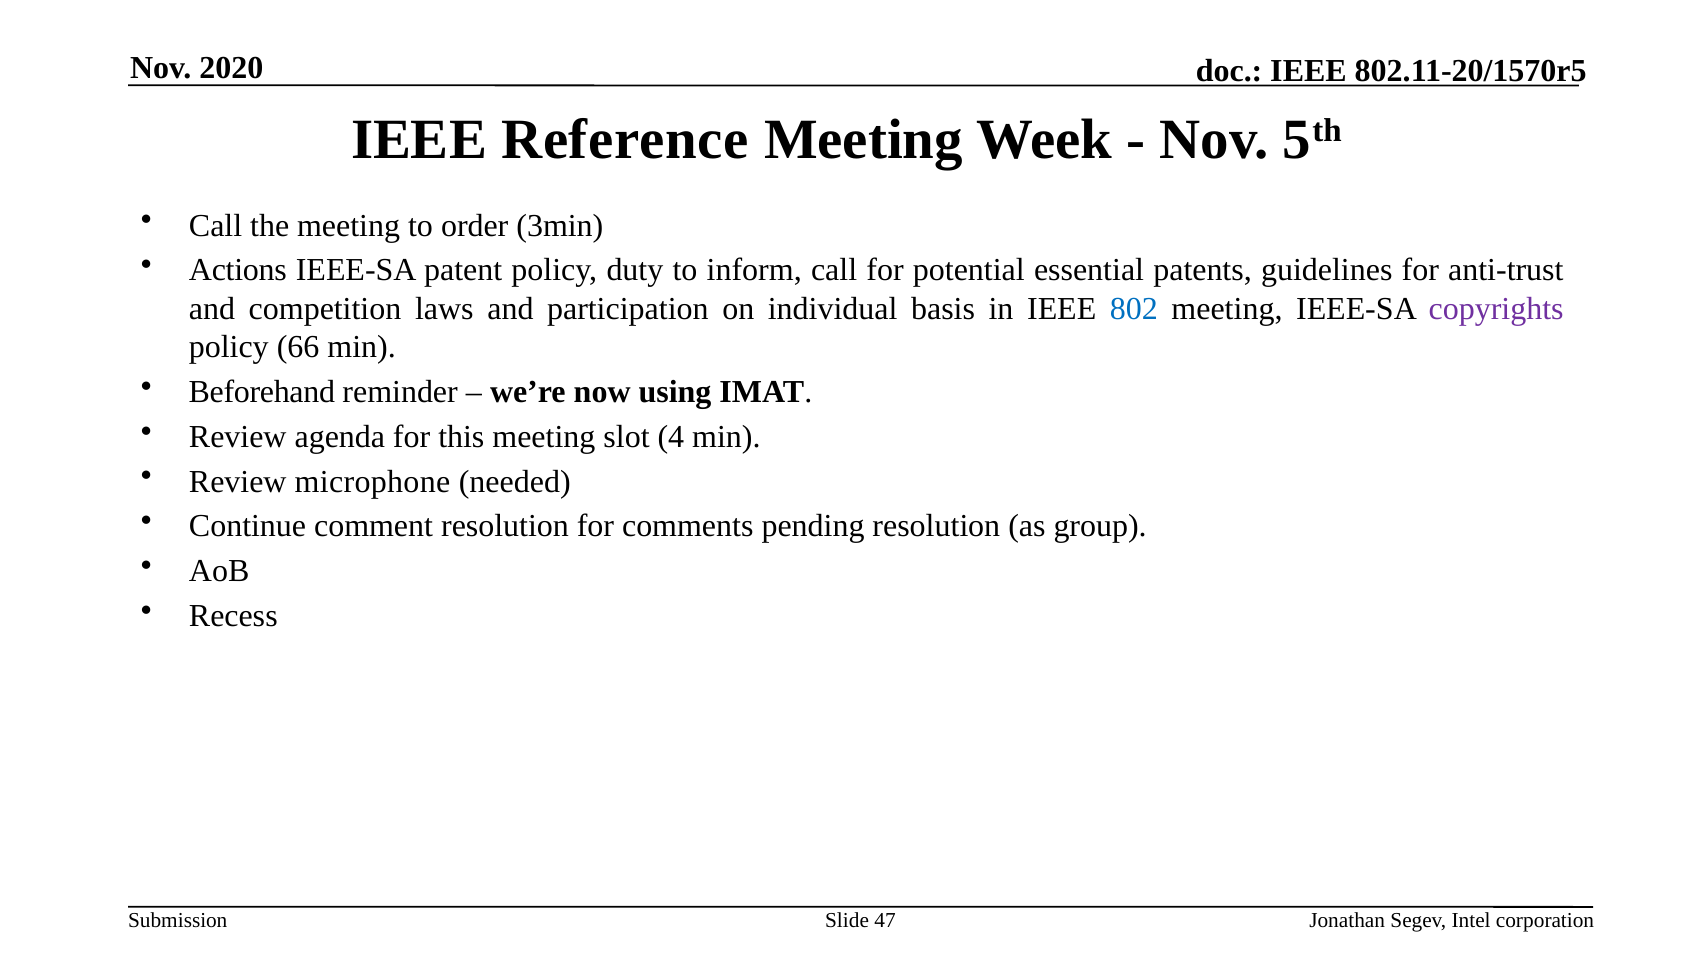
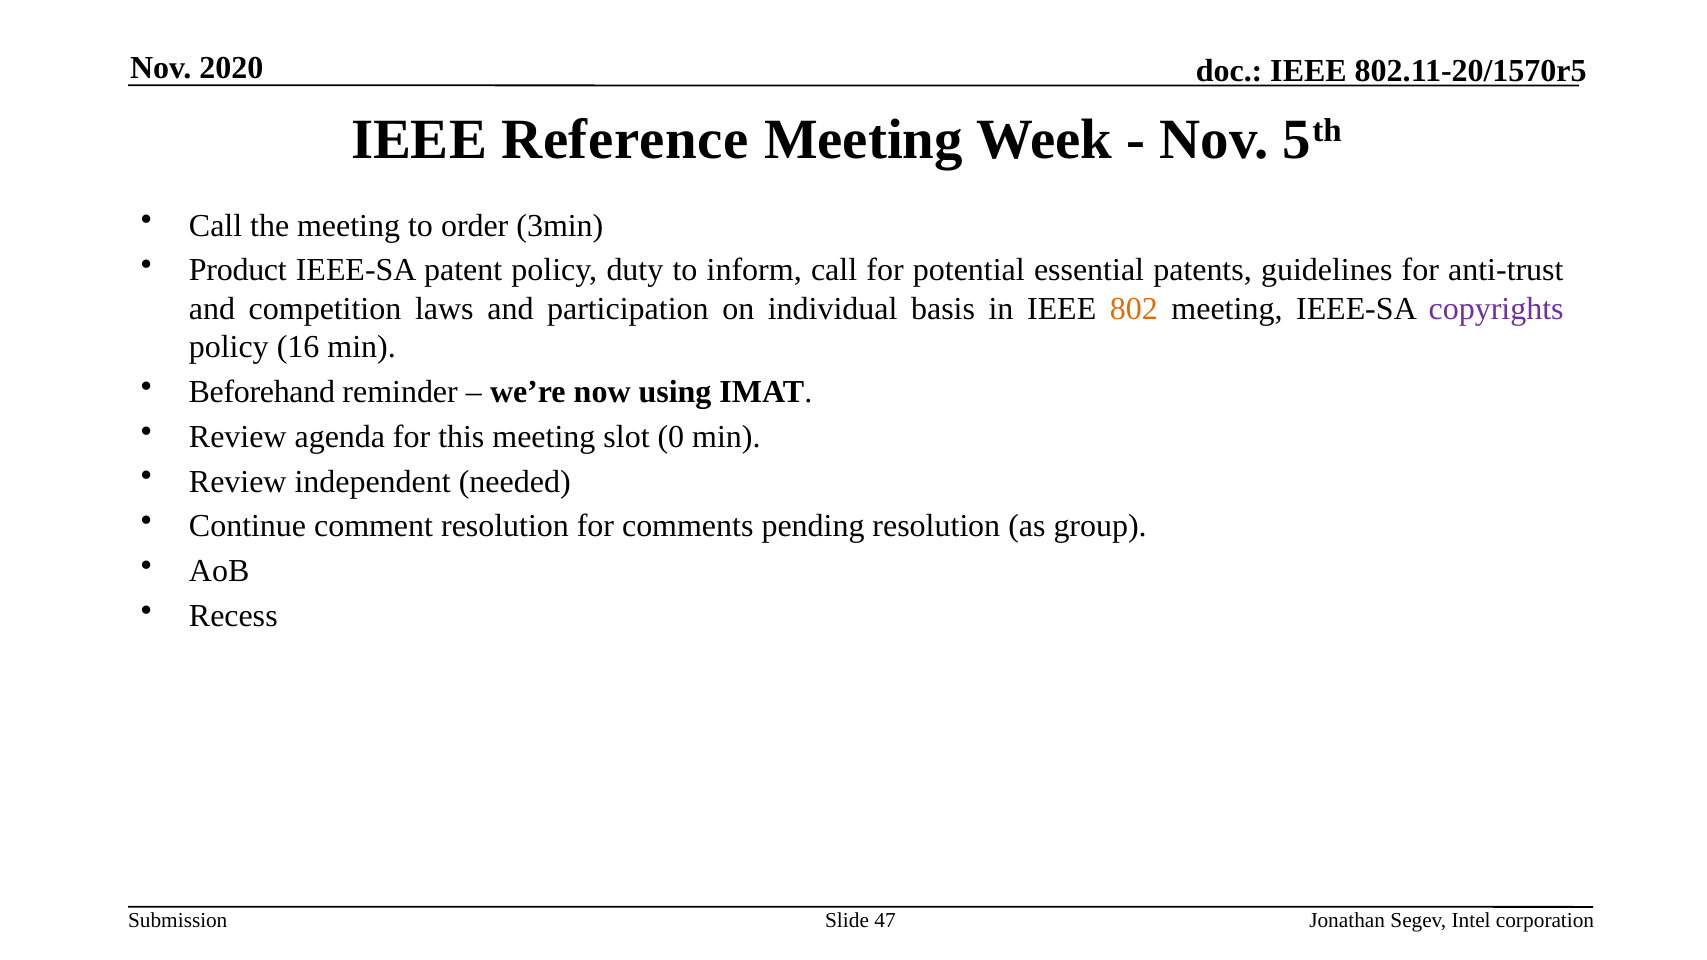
Actions: Actions -> Product
802 colour: blue -> orange
66: 66 -> 16
4: 4 -> 0
microphone: microphone -> independent
